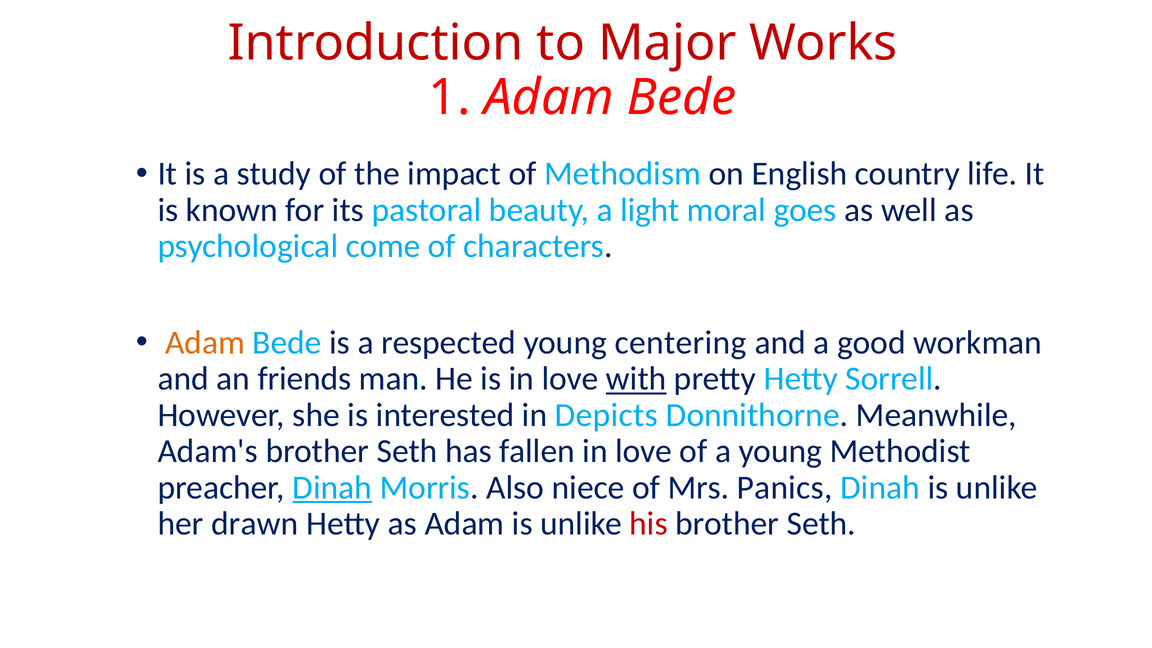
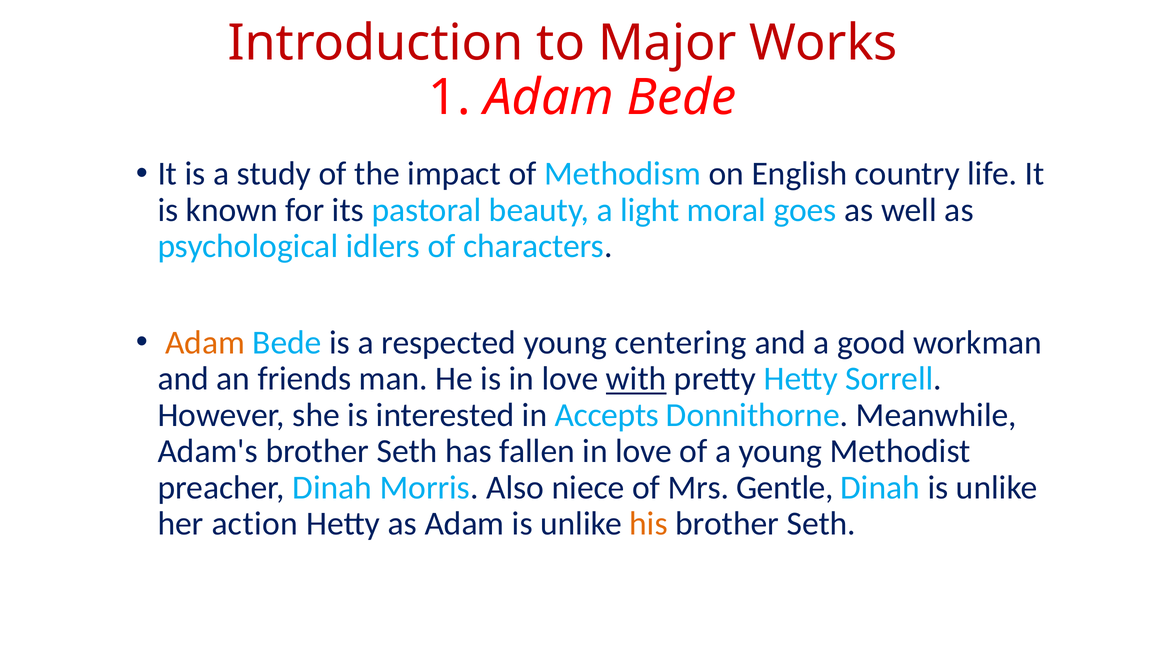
come: come -> idlers
Depicts: Depicts -> Accepts
Dinah at (332, 488) underline: present -> none
Panics: Panics -> Gentle
drawn: drawn -> action
his colour: red -> orange
